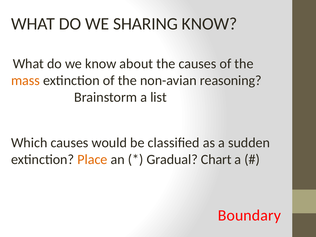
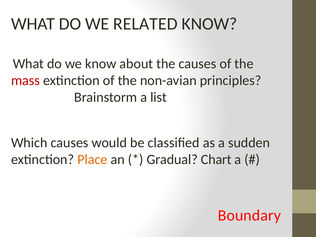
SHARING: SHARING -> RELATED
mass colour: orange -> red
reasoning: reasoning -> principles
